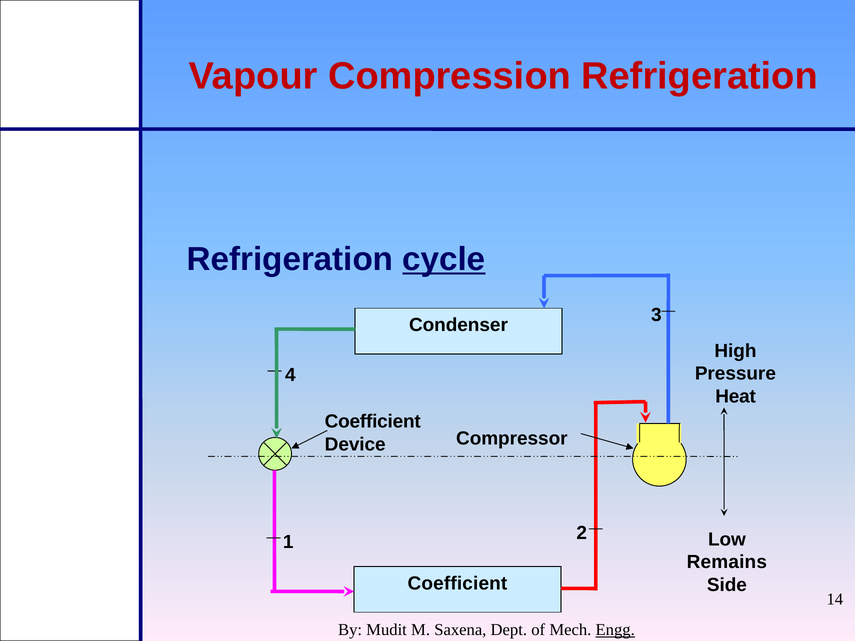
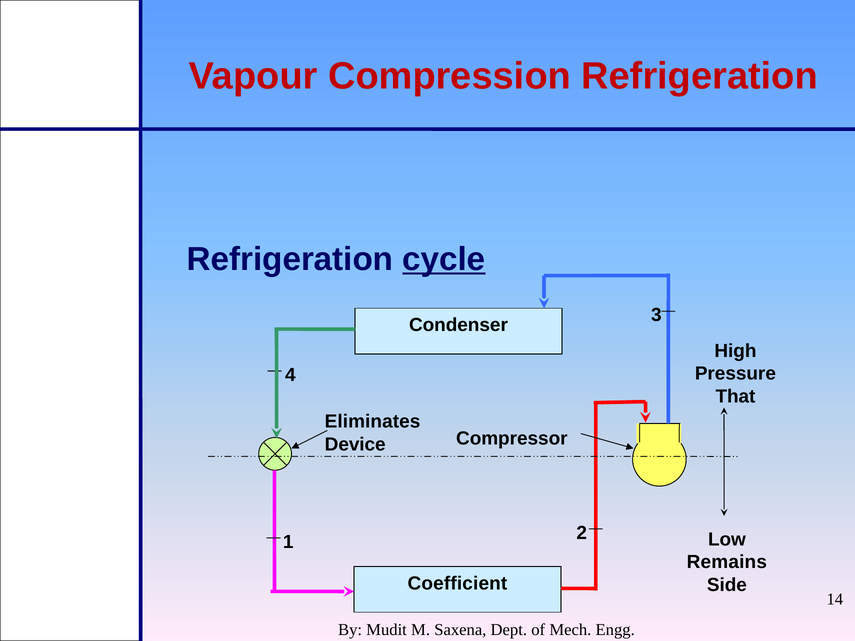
Heat: Heat -> That
Coefficient at (373, 422): Coefficient -> Eliminates
Engg underline: present -> none
